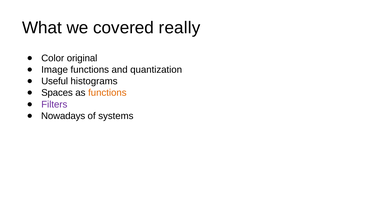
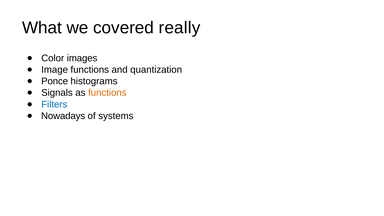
original: original -> images
Useful: Useful -> Ponce
Spaces: Spaces -> Signals
Filters colour: purple -> blue
